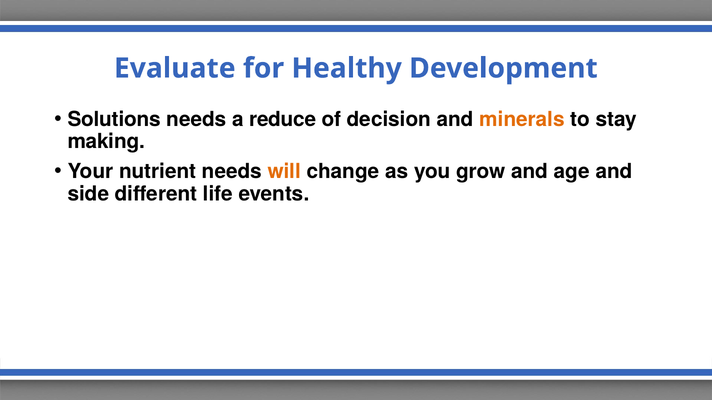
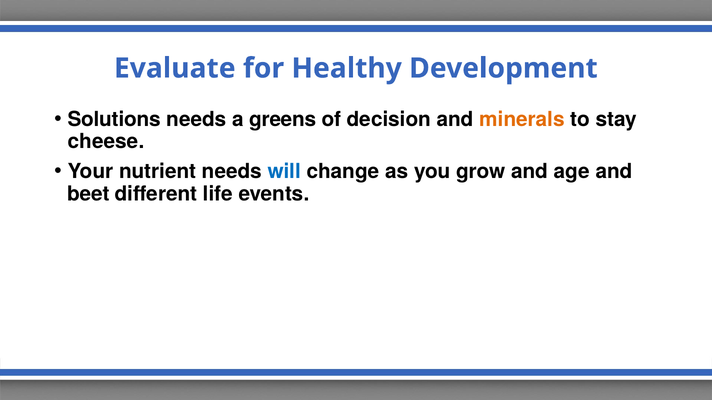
reduce: reduce -> greens
making: making -> cheese
will colour: orange -> blue
side: side -> beet
